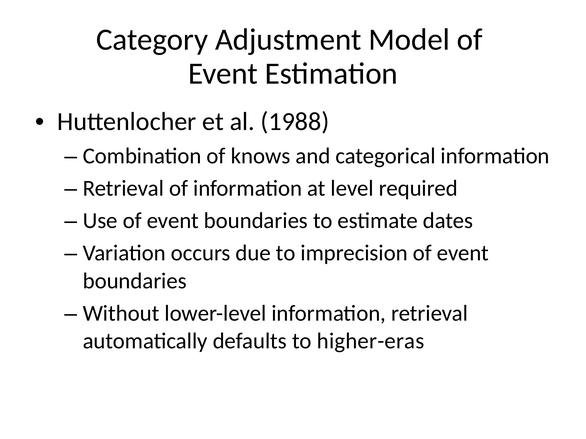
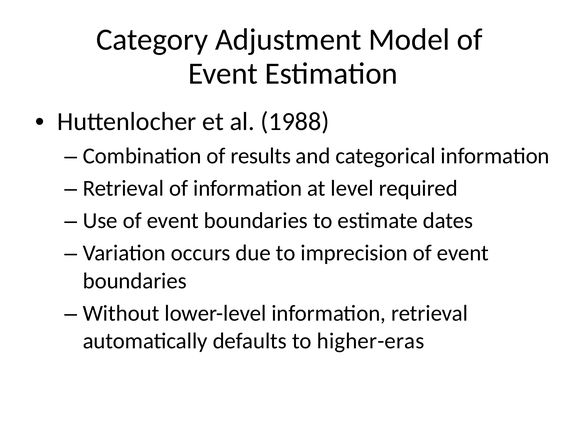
knows: knows -> results
